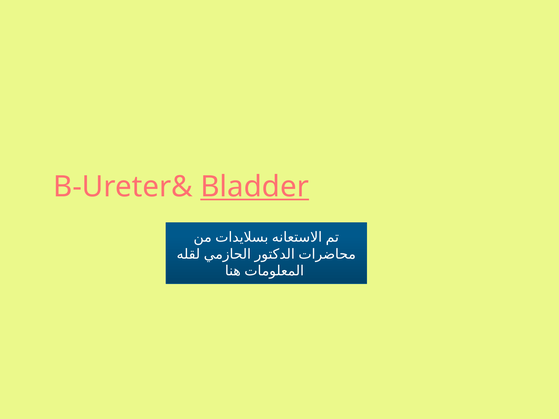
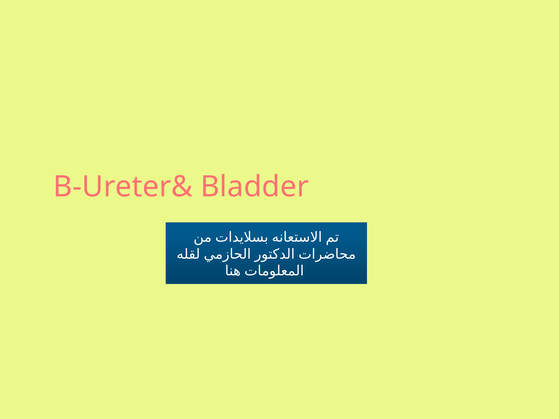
Bladder underline: present -> none
